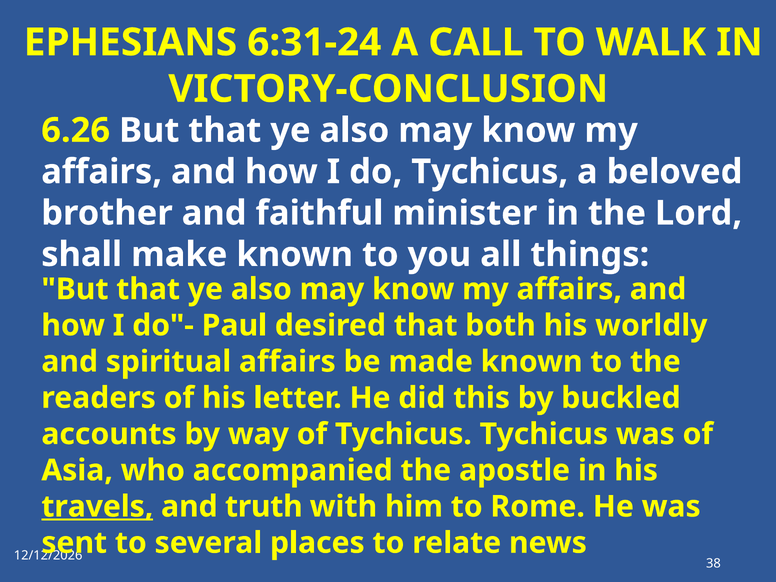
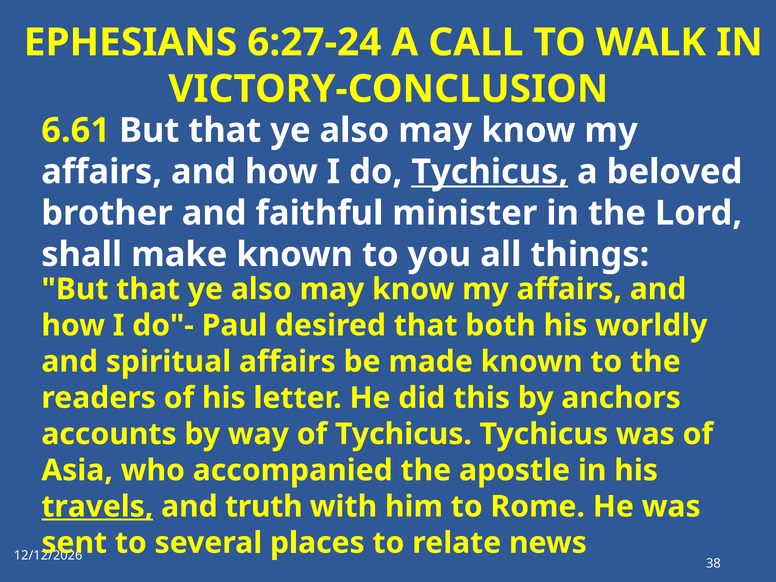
6:31-24: 6:31-24 -> 6:27-24
6.26: 6.26 -> 6.61
Tychicus at (490, 172) underline: none -> present
buckled: buckled -> anchors
